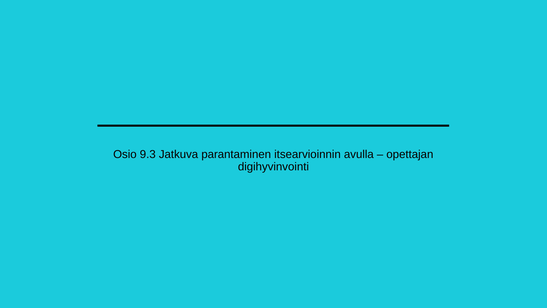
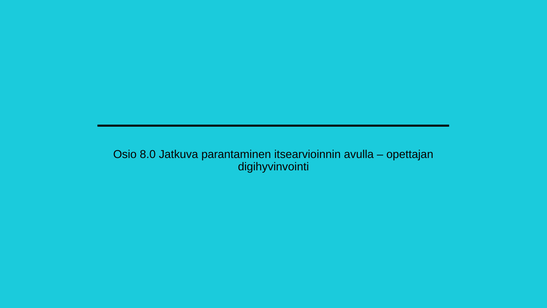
9.3: 9.3 -> 8.0
